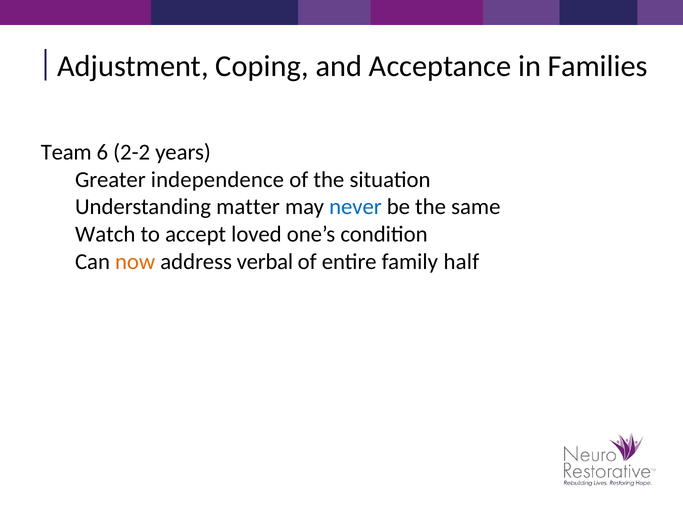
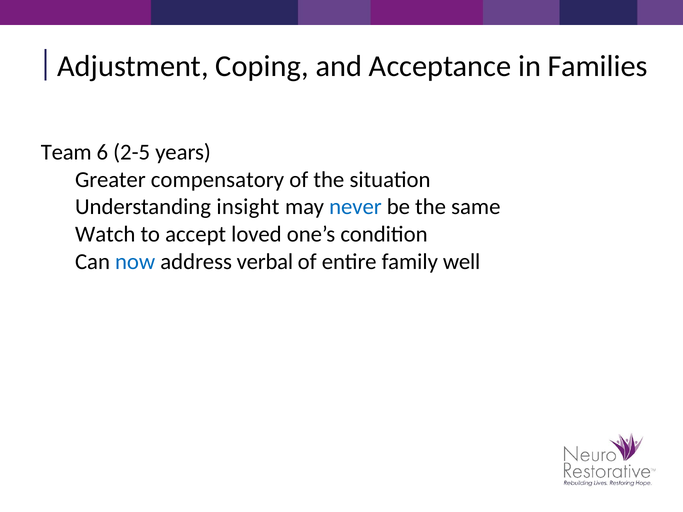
2-2: 2-2 -> 2-5
independence: independence -> compensatory
matter: matter -> insight
now colour: orange -> blue
half: half -> well
